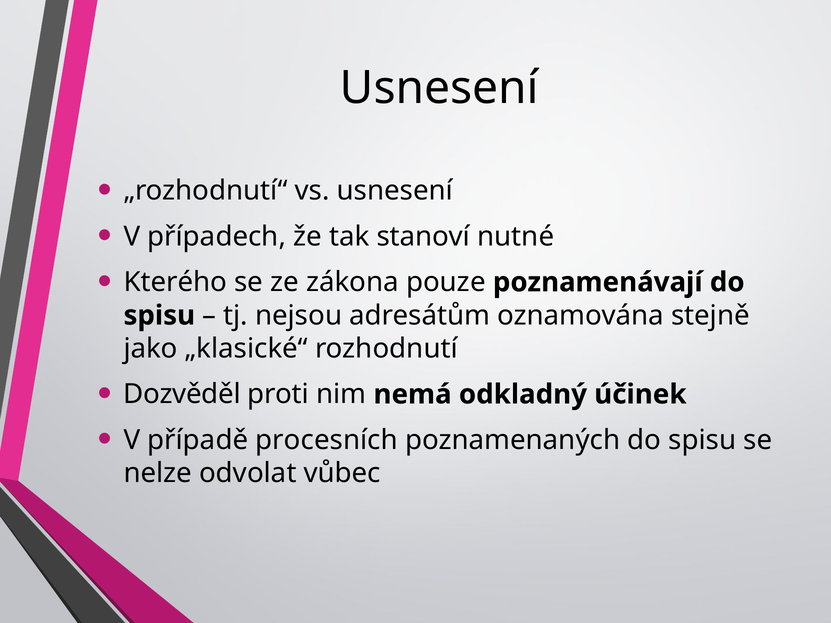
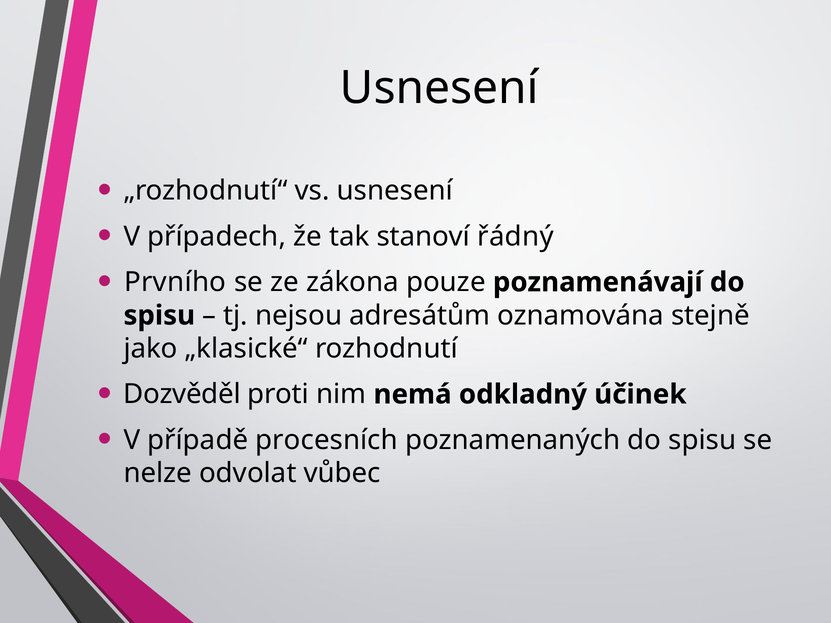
nutné: nutné -> řádný
Kterého: Kterého -> Prvního
